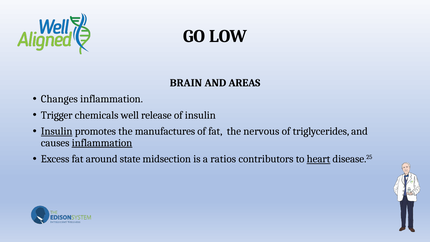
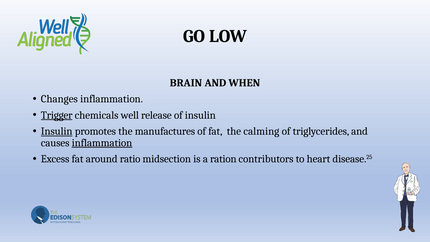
AREAS: AREAS -> WHEN
Trigger underline: none -> present
nervous: nervous -> calming
state: state -> ratio
ratios: ratios -> ration
heart underline: present -> none
